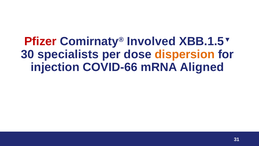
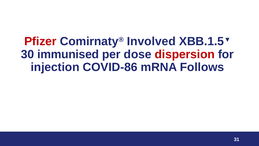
specialists: specialists -> immunised
dispersion colour: orange -> red
COVID-66: COVID-66 -> COVID-86
Aligned: Aligned -> Follows
